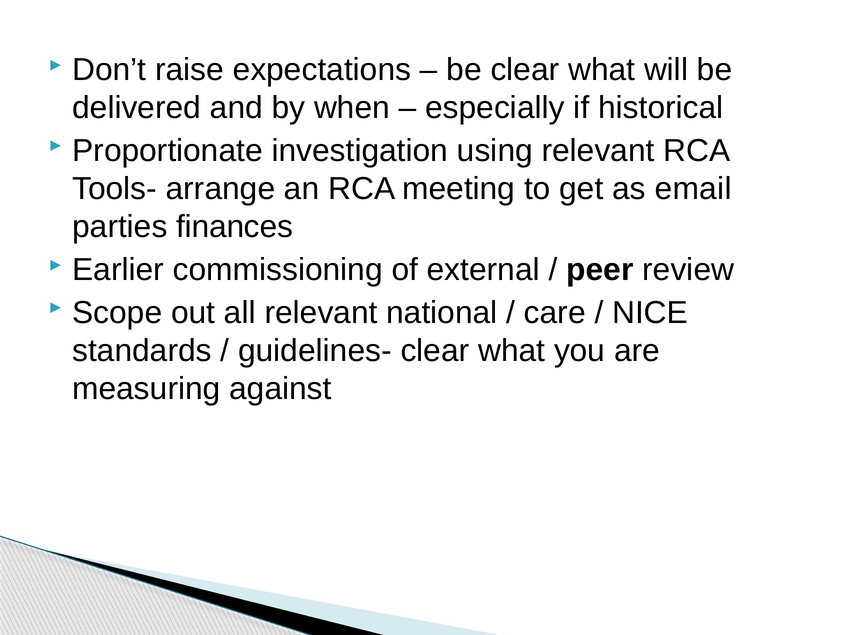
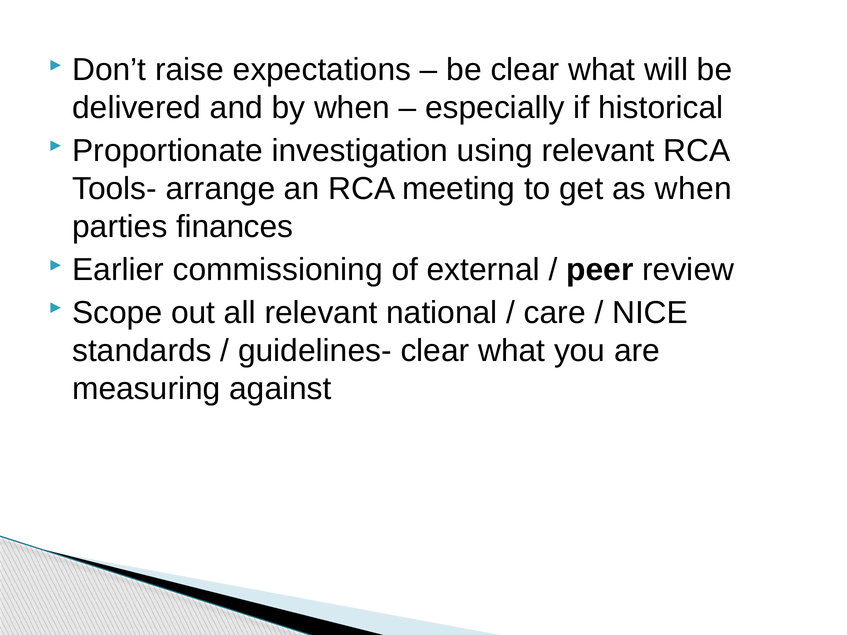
as email: email -> when
